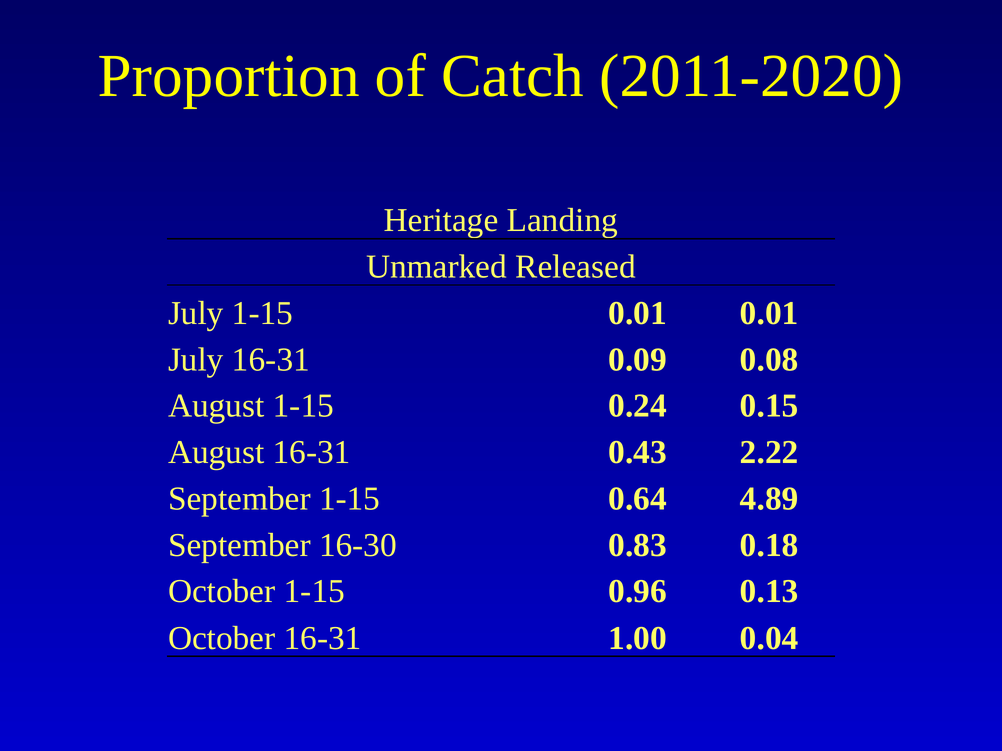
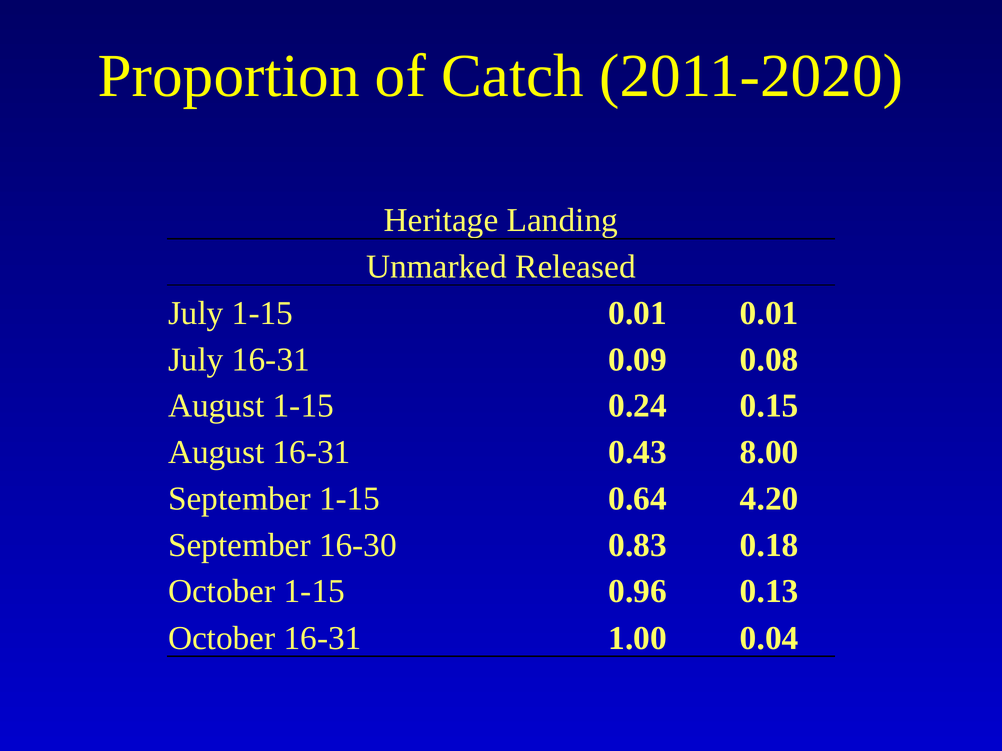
2.22: 2.22 -> 8.00
4.89: 4.89 -> 4.20
